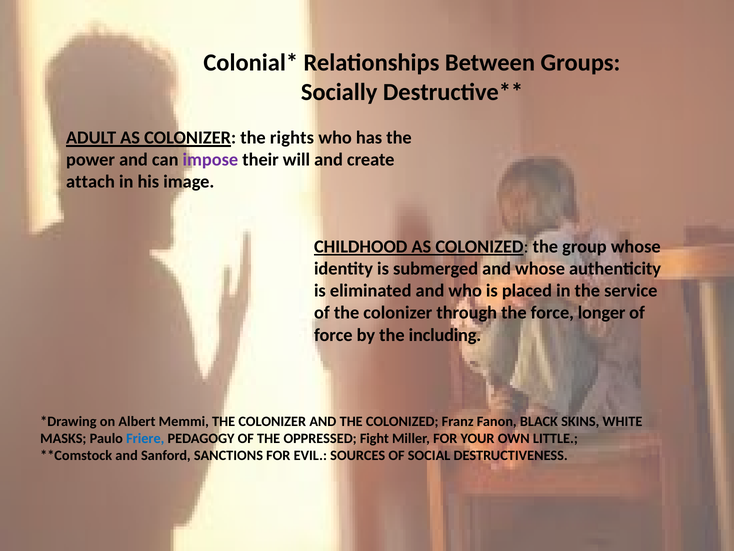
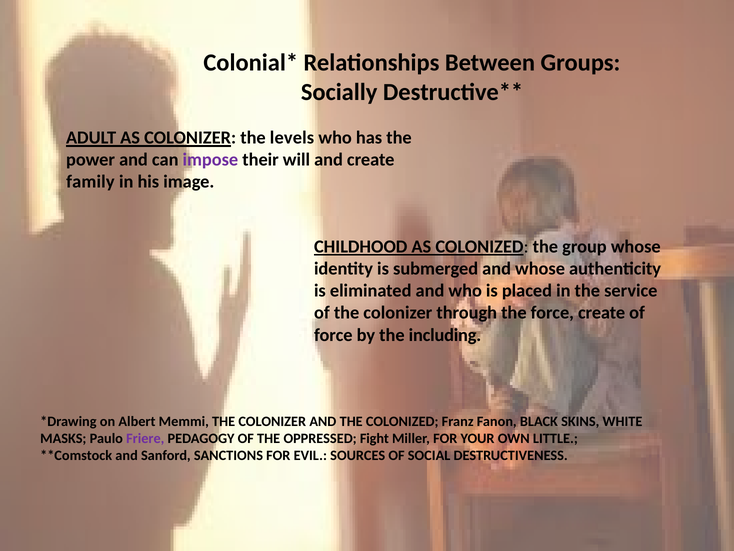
rights: rights -> levels
attach: attach -> family
force longer: longer -> create
Friere colour: blue -> purple
